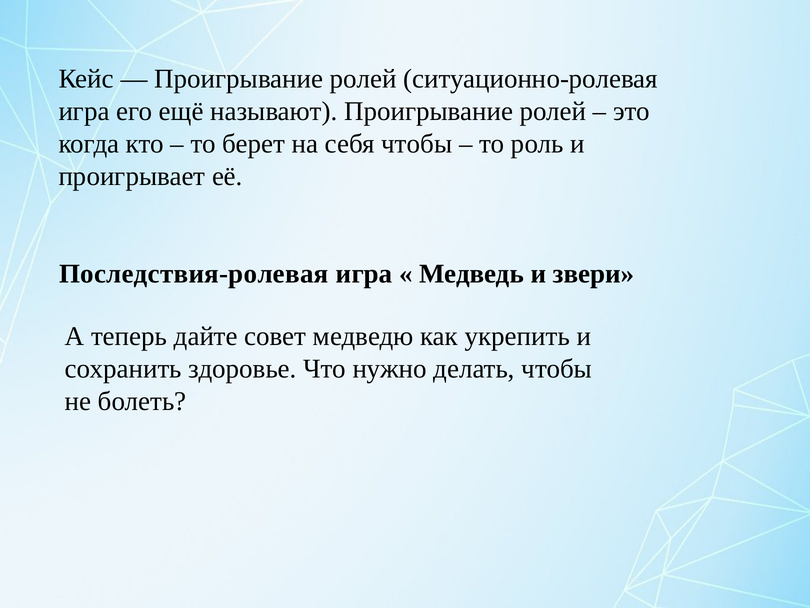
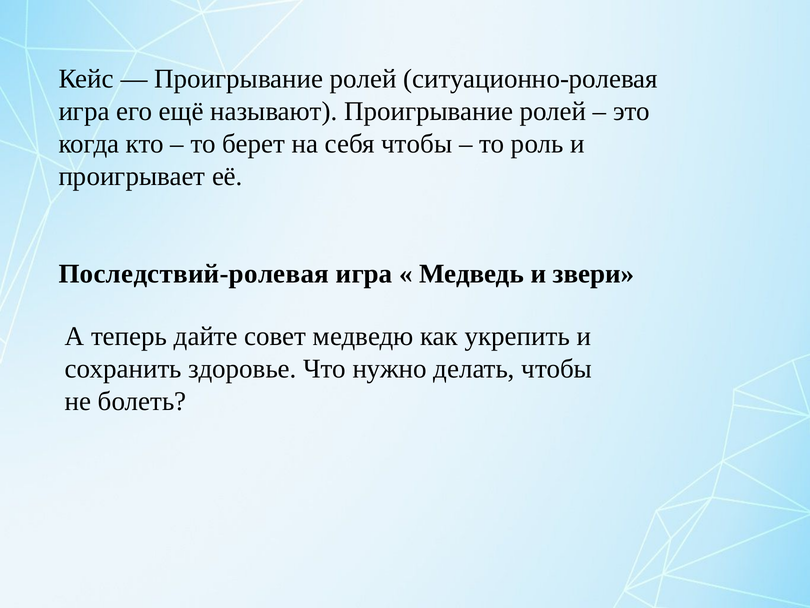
Последствия-ролевая: Последствия-ролевая -> Последствий-ролевая
